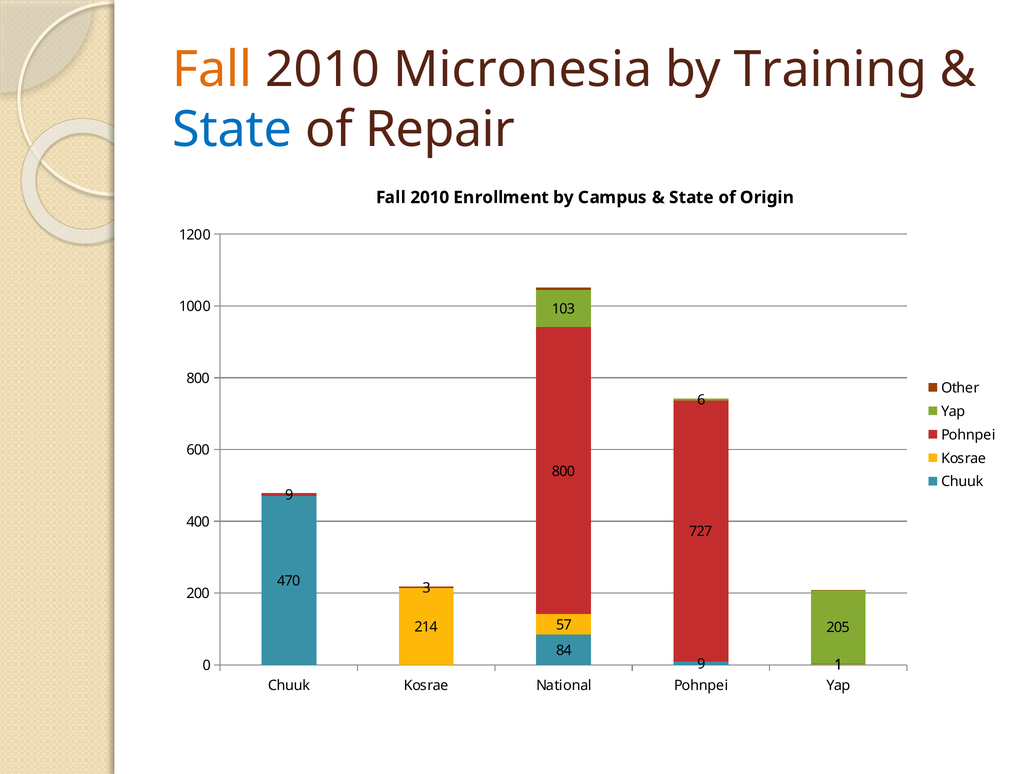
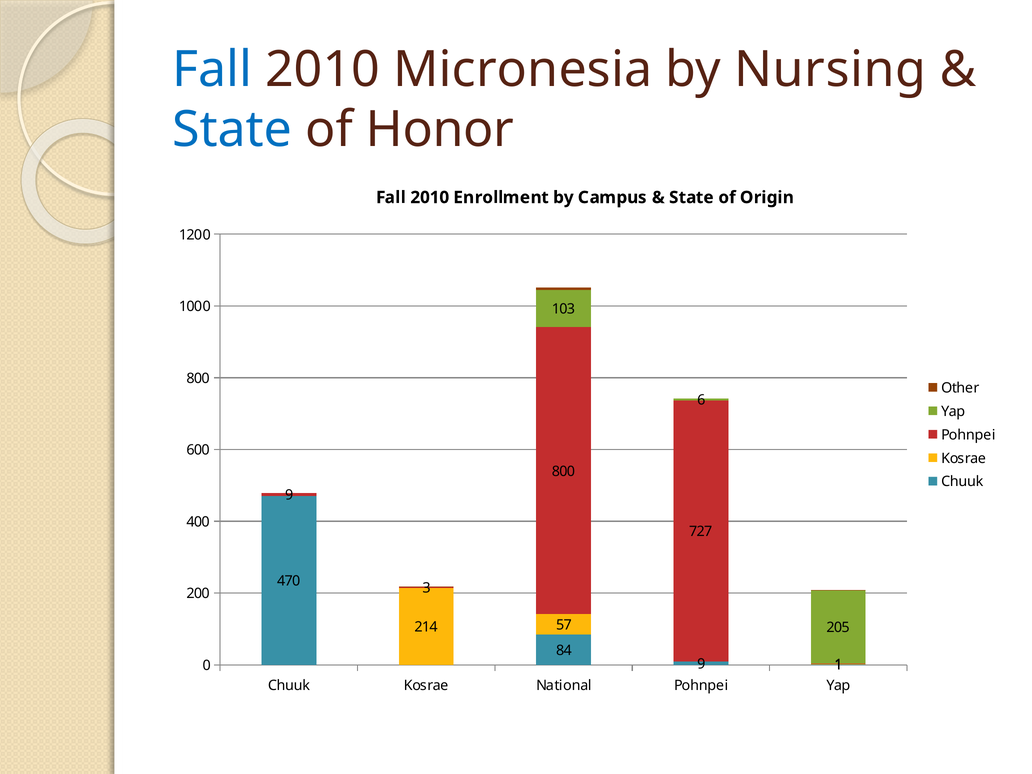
Fall at (212, 70) colour: orange -> blue
Training: Training -> Nursing
Repair: Repair -> Honor
